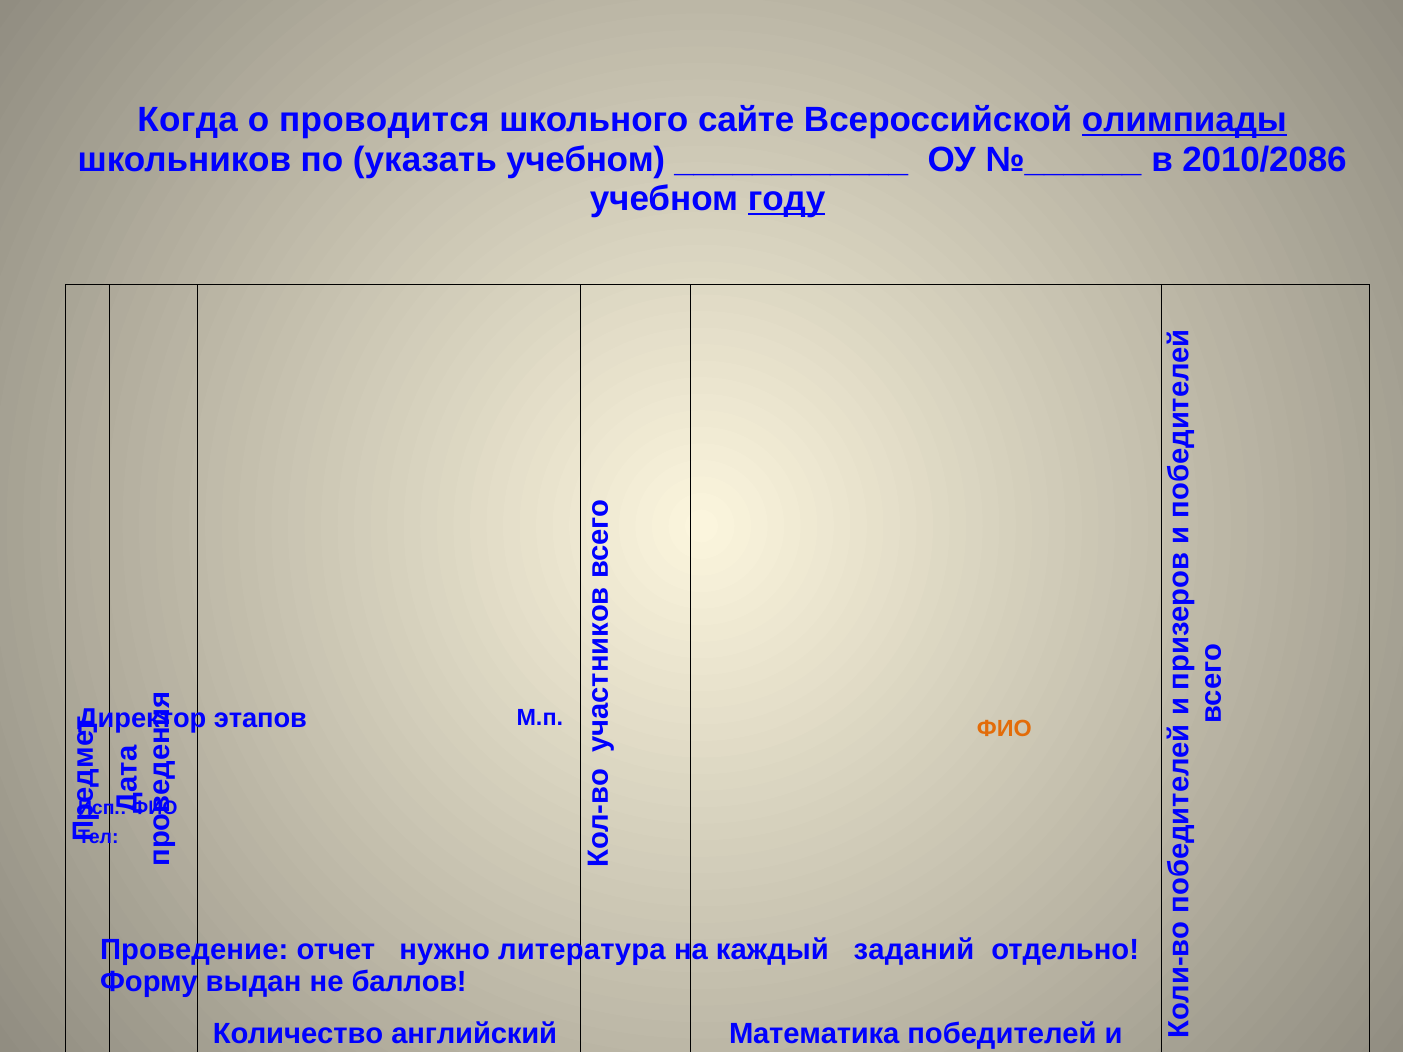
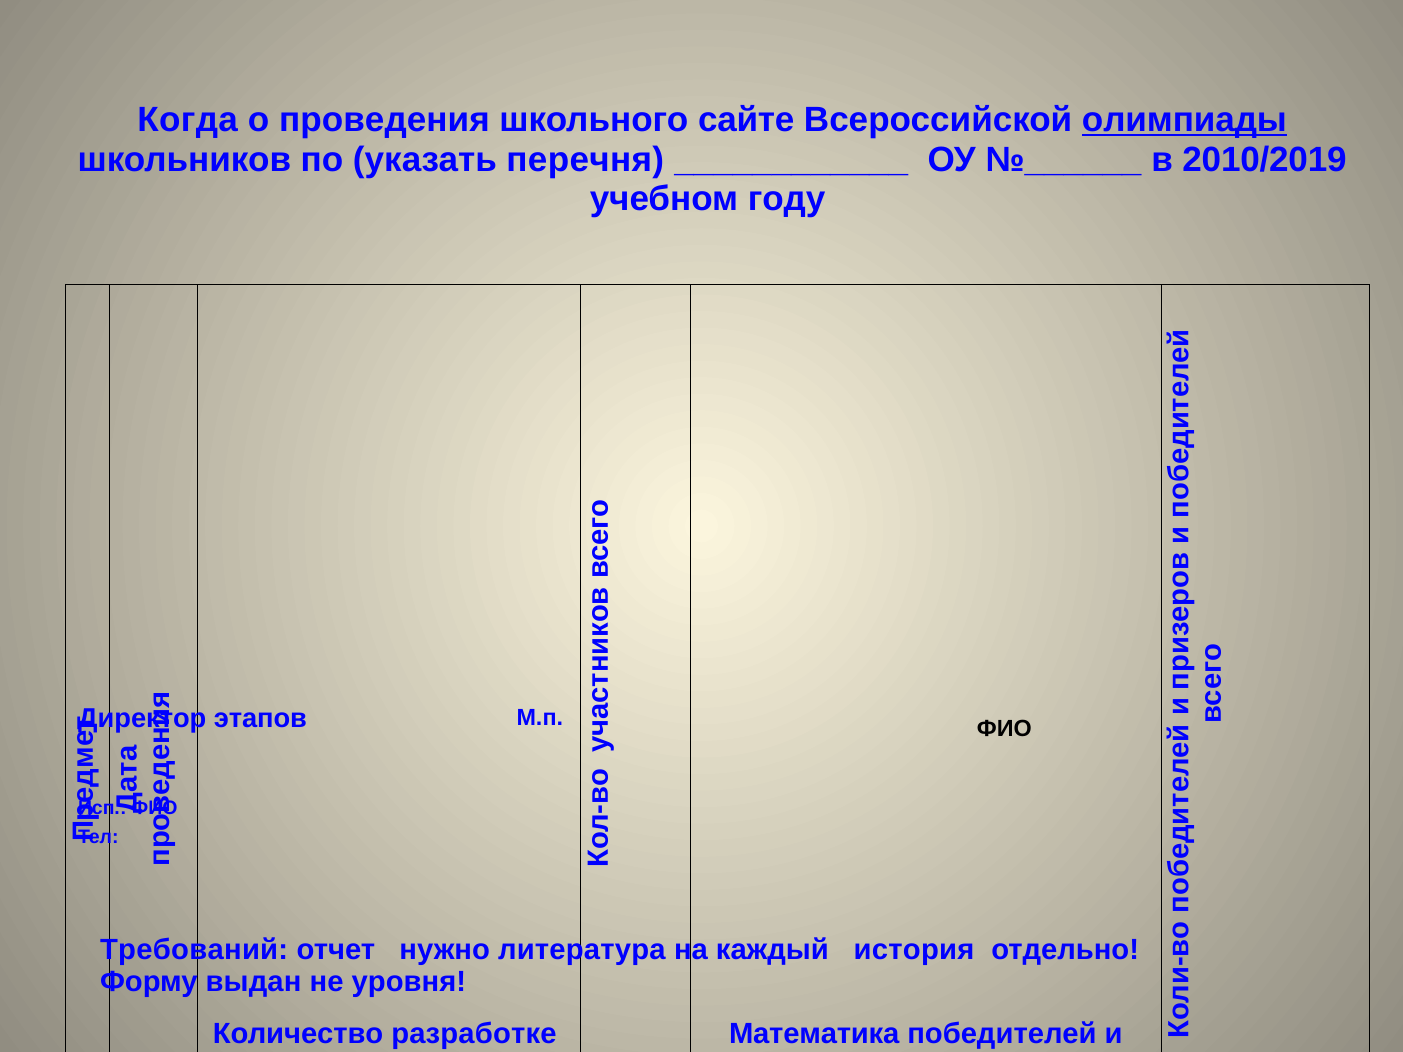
проводится: проводится -> проведения
указать учебном: учебном -> перечня
2010/2086: 2010/2086 -> 2010/2019
году underline: present -> none
ФИО at (1004, 729) colour: orange -> black
Проведение: Проведение -> Требований
заданий: заданий -> история
баллов: баллов -> уровня
английский: английский -> разработке
